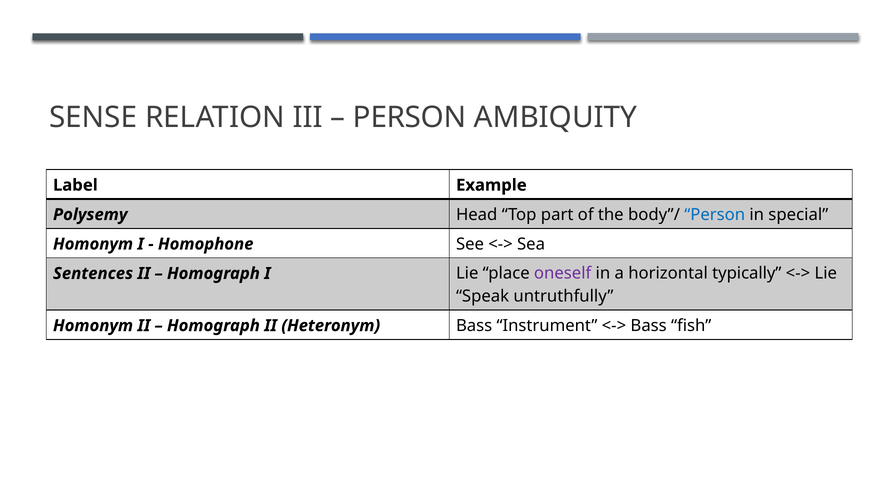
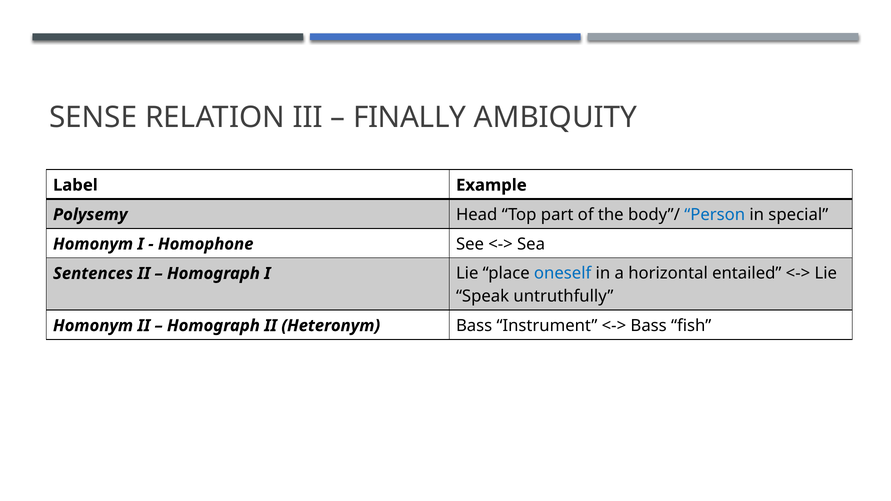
PERSON at (410, 118): PERSON -> FINALLY
oneself colour: purple -> blue
typically: typically -> entailed
